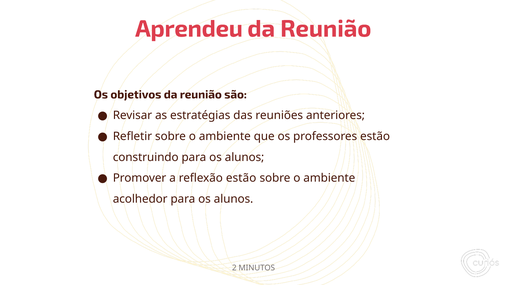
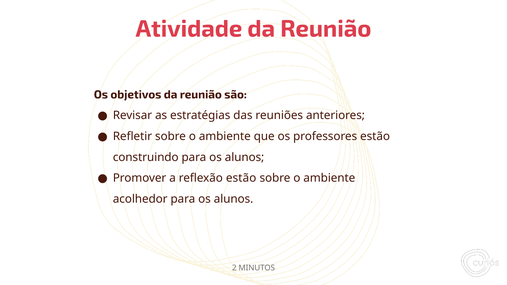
Aprendeu: Aprendeu -> Atividade
